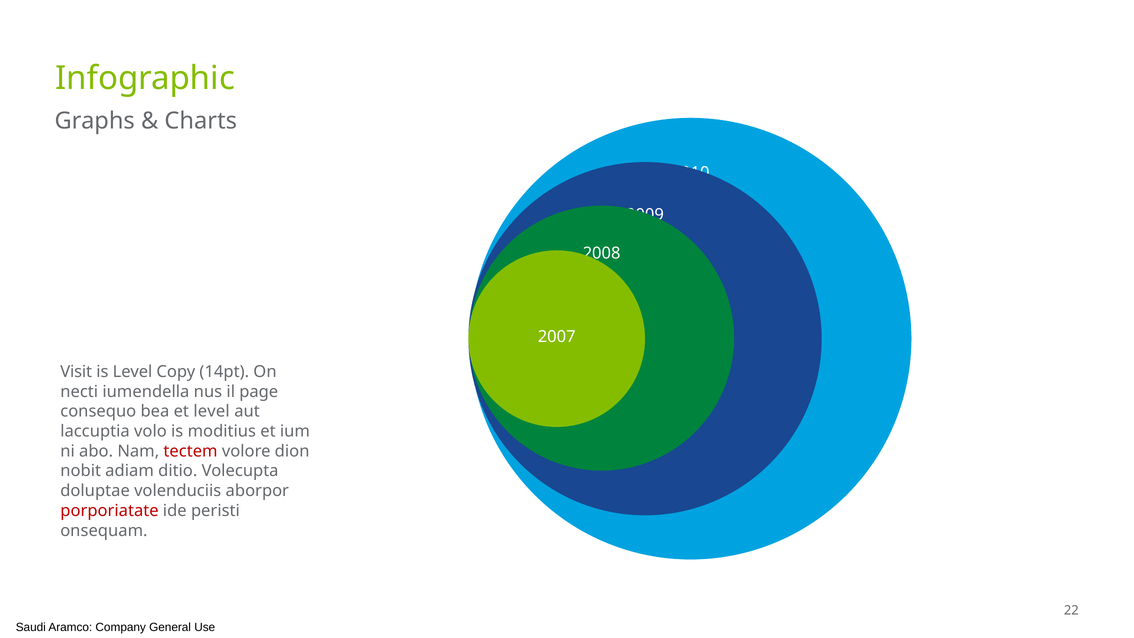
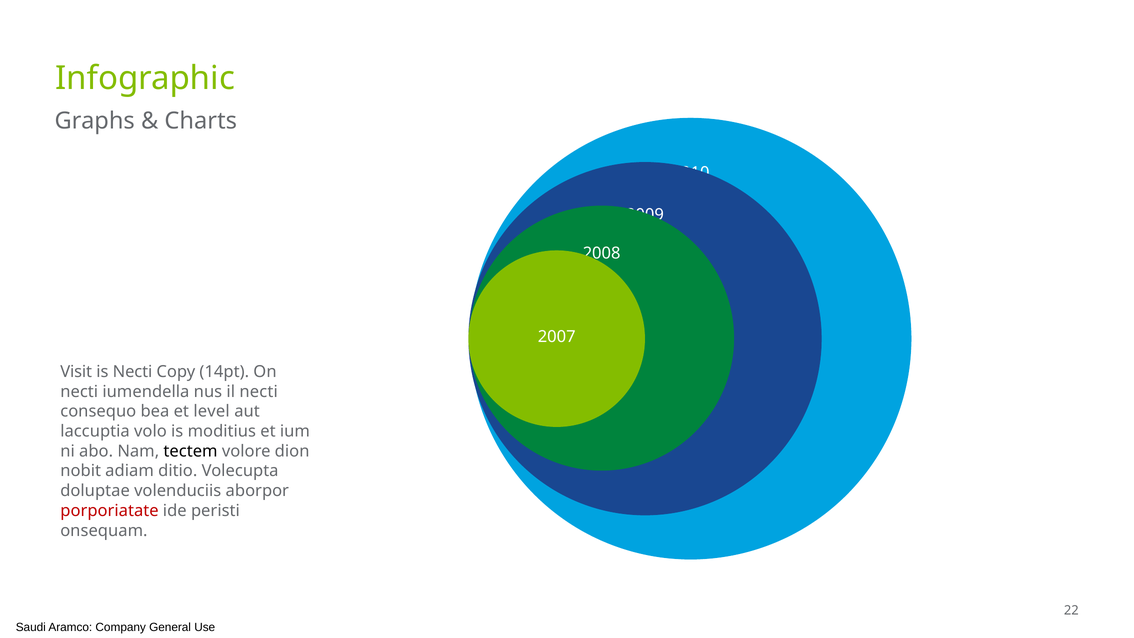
is Level: Level -> Necti
il page: page -> necti
tectem colour: red -> black
